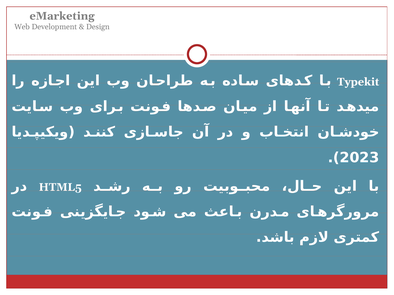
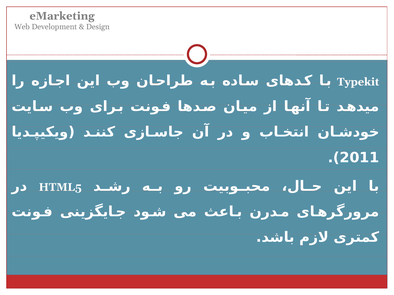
2023: 2023 -> 2011
